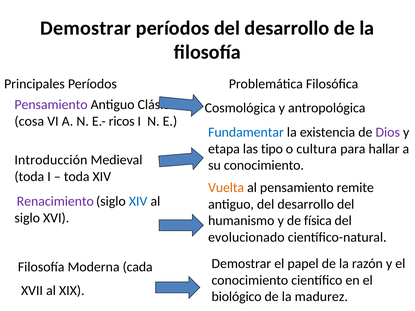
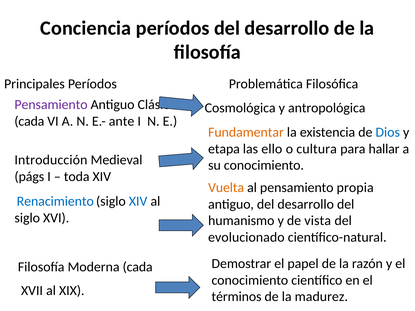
Demostrar at (86, 28): Demostrar -> Conciencia
cosa at (29, 121): cosa -> cada
ricos: ricos -> ante
Fundamentar colour: blue -> orange
Dios colour: purple -> blue
tipo: tipo -> ello
toda at (29, 177): toda -> págs
remite: remite -> propia
Renacimiento colour: purple -> blue
física: física -> vista
biológico: biológico -> términos
